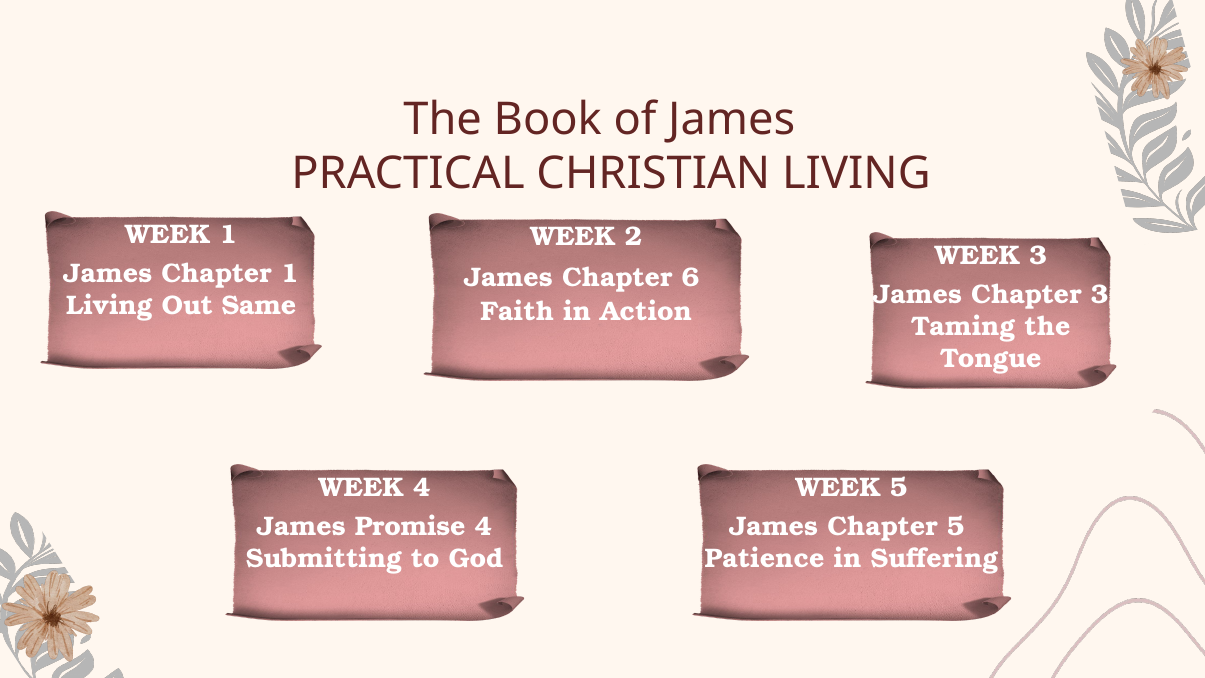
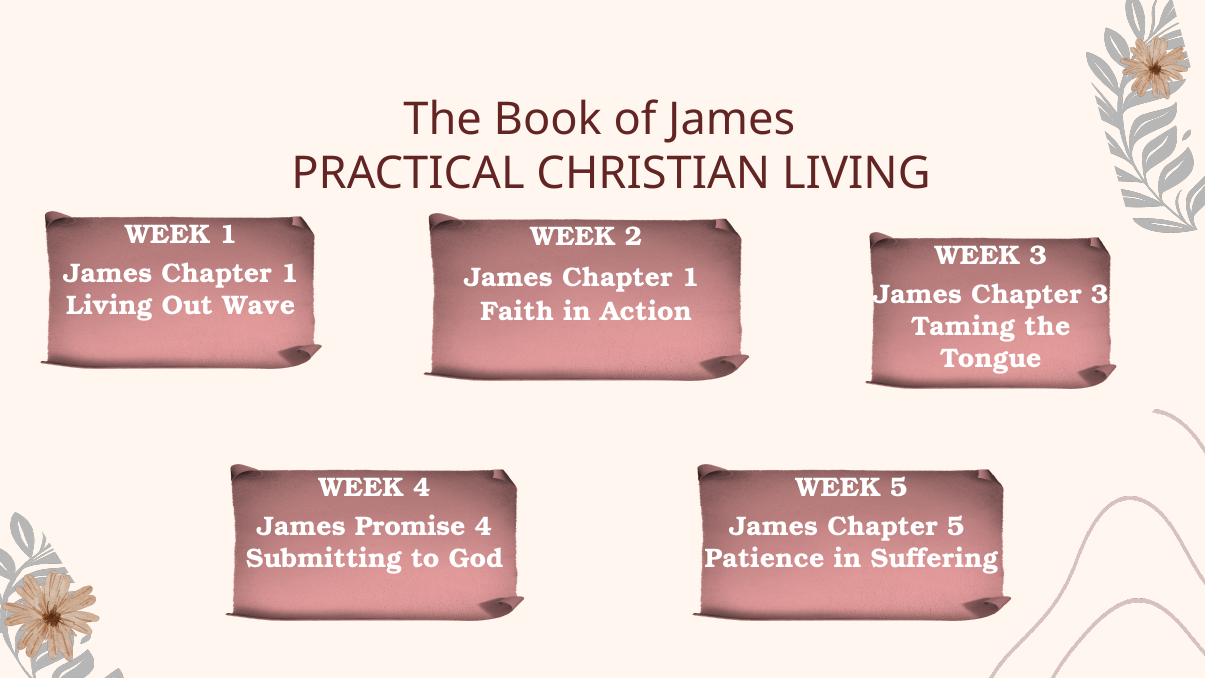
6 at (690, 278): 6 -> 1
Same: Same -> Wave
